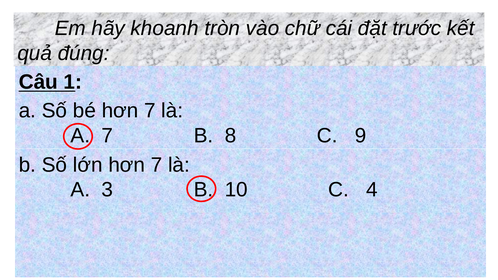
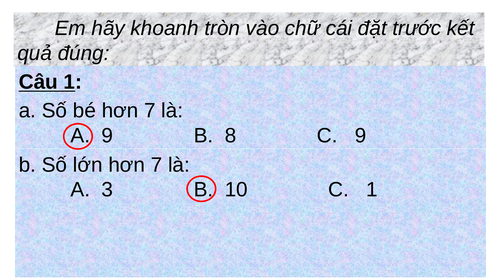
7 at (107, 136): 7 -> 9
C 4: 4 -> 1
